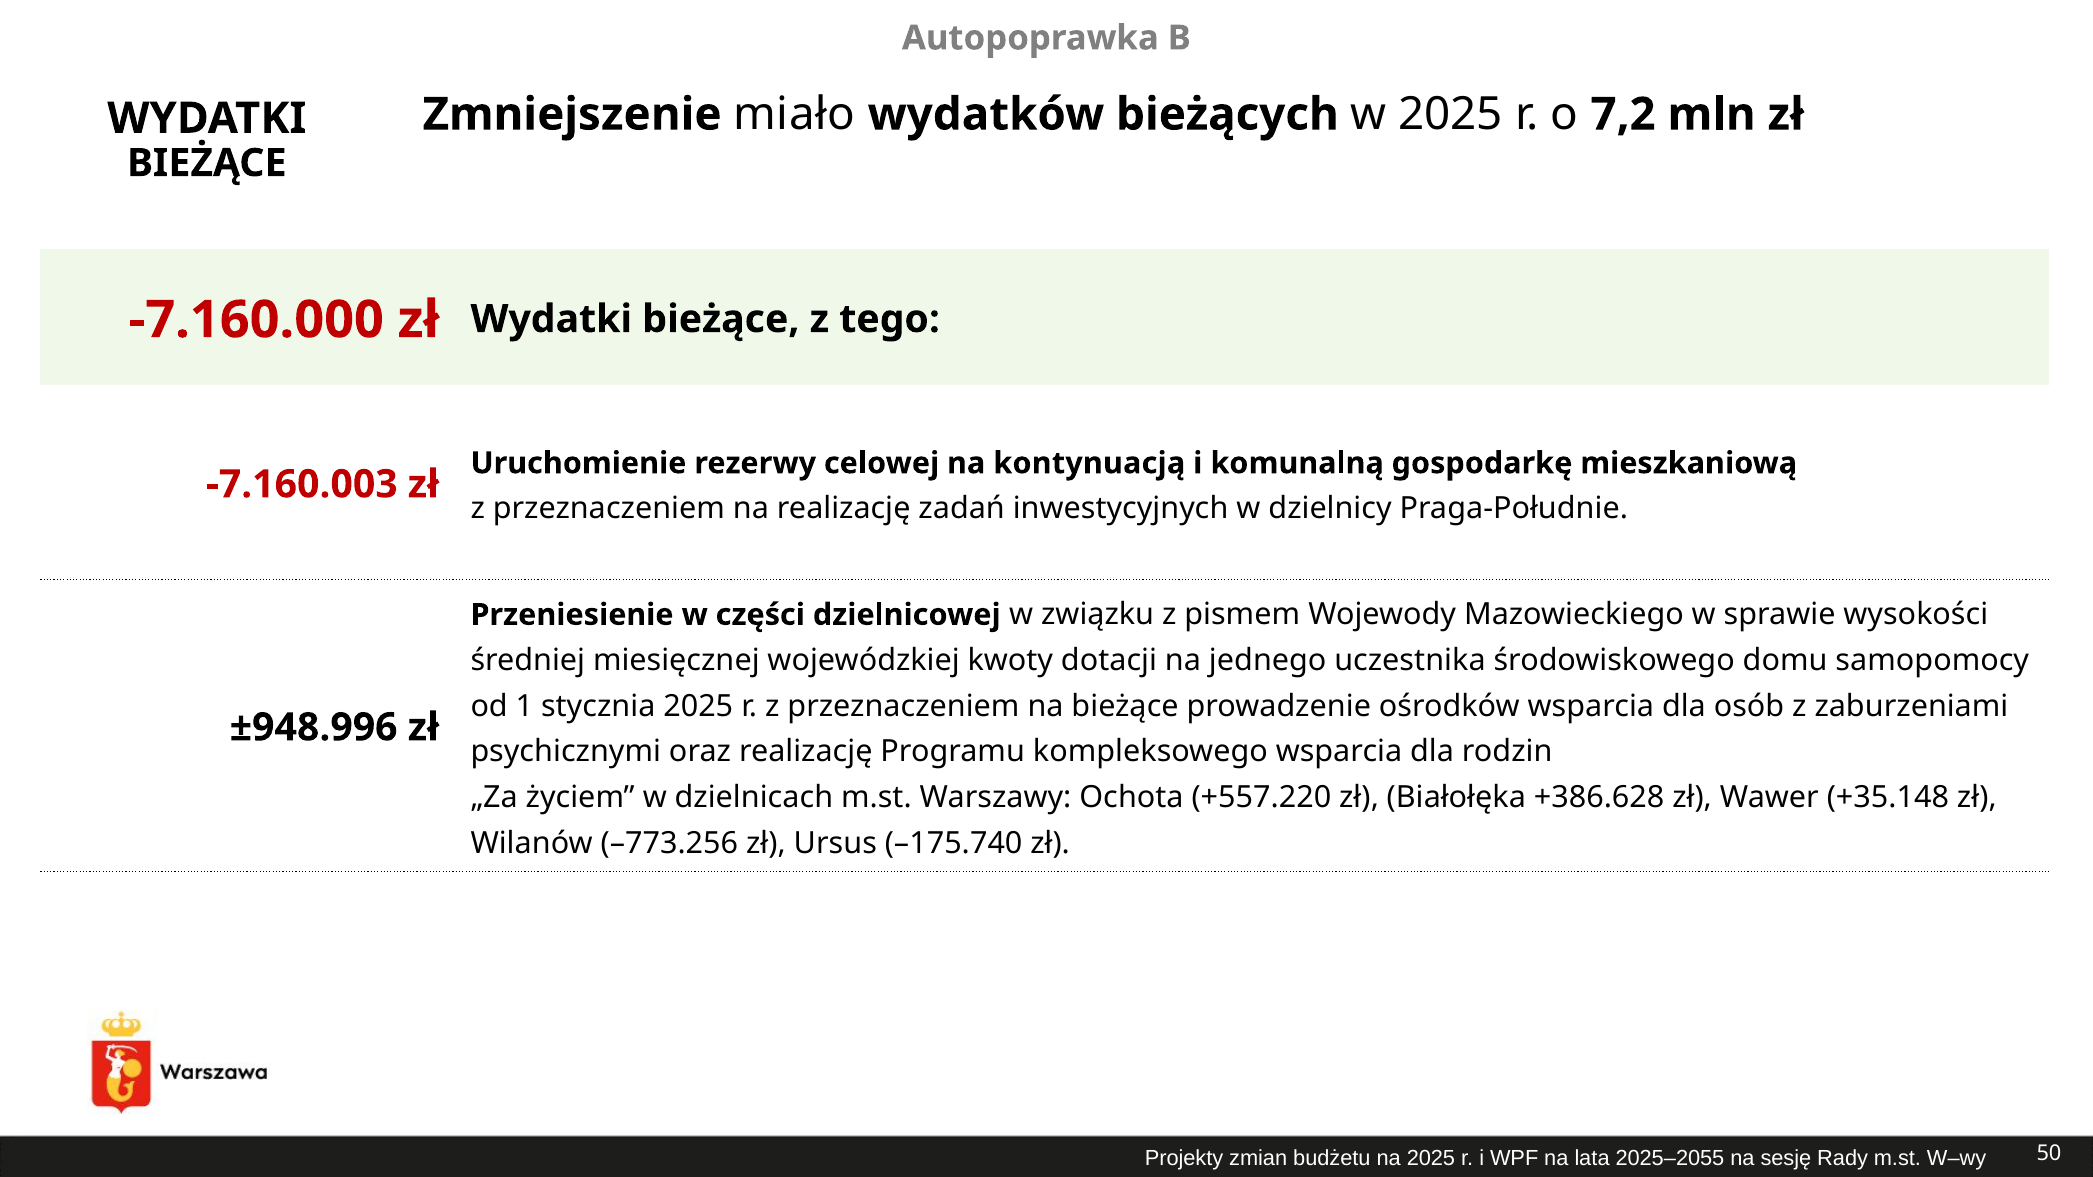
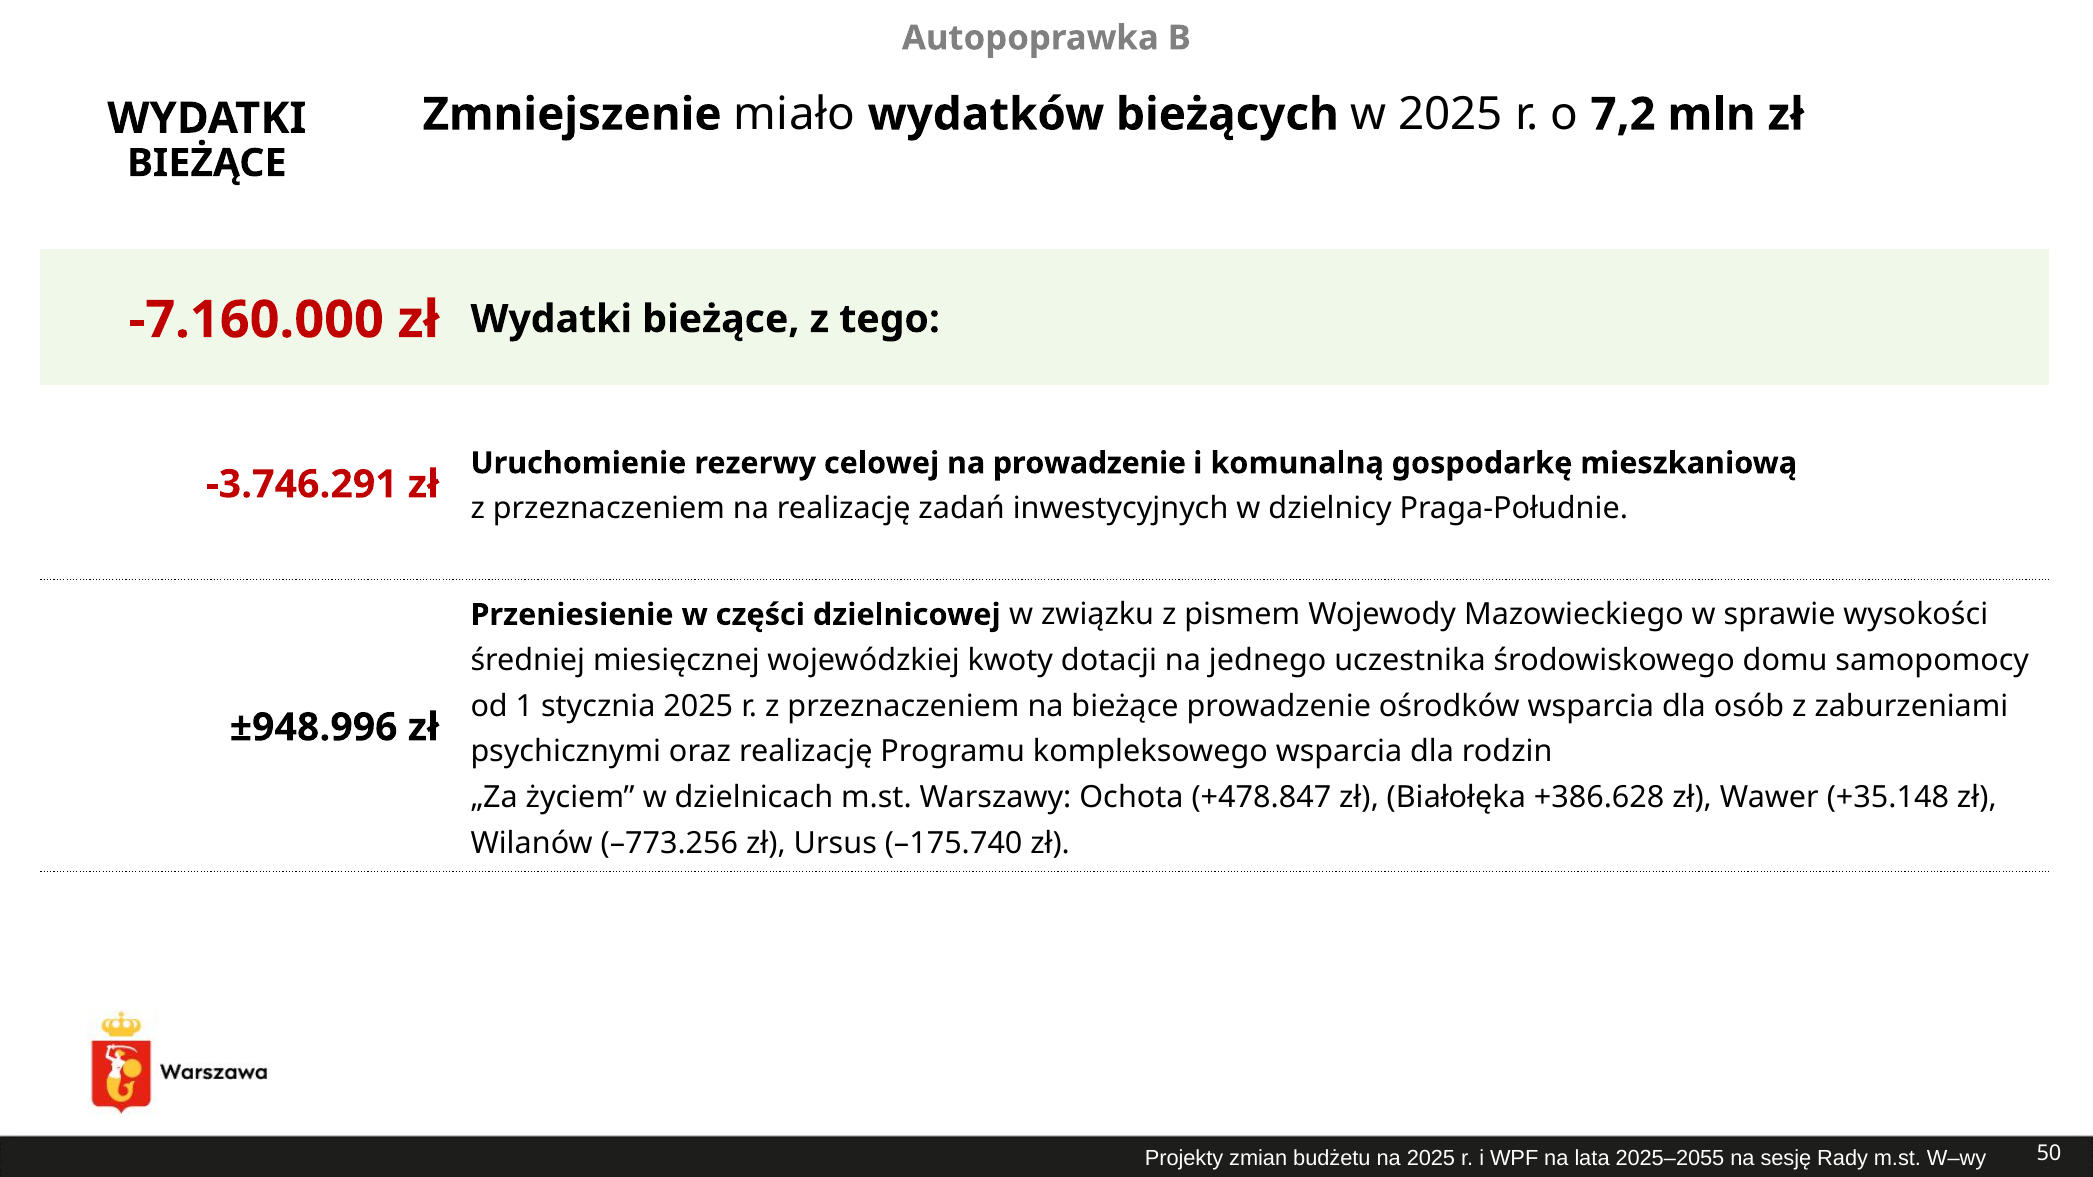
na kontynuacją: kontynuacją -> prowadzenie
-7.160.003: -7.160.003 -> -3.746.291
+557.220: +557.220 -> +478.847
